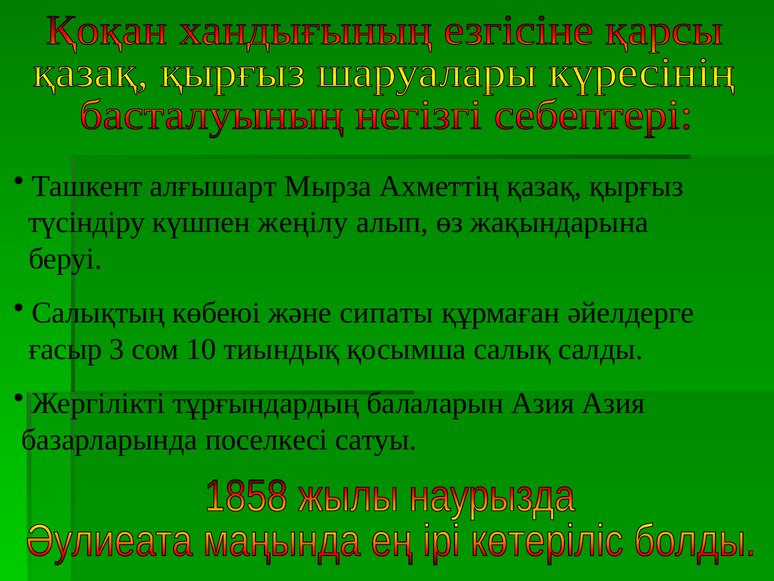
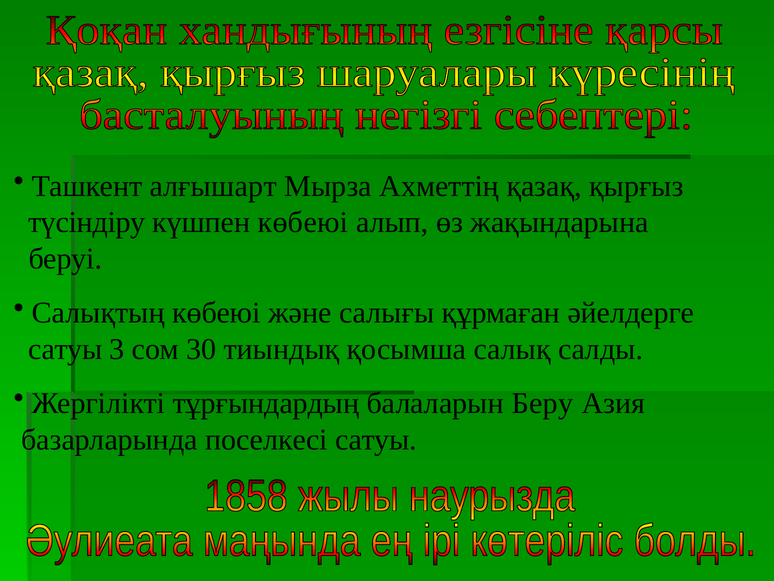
күшпен жеңілу: жеңілу -> көбеюі
сипаты: сипаты -> салығы
ғасыр at (65, 349): ғасыр -> сатуы
10: 10 -> 30
балаларын Азия: Азия -> Беру
